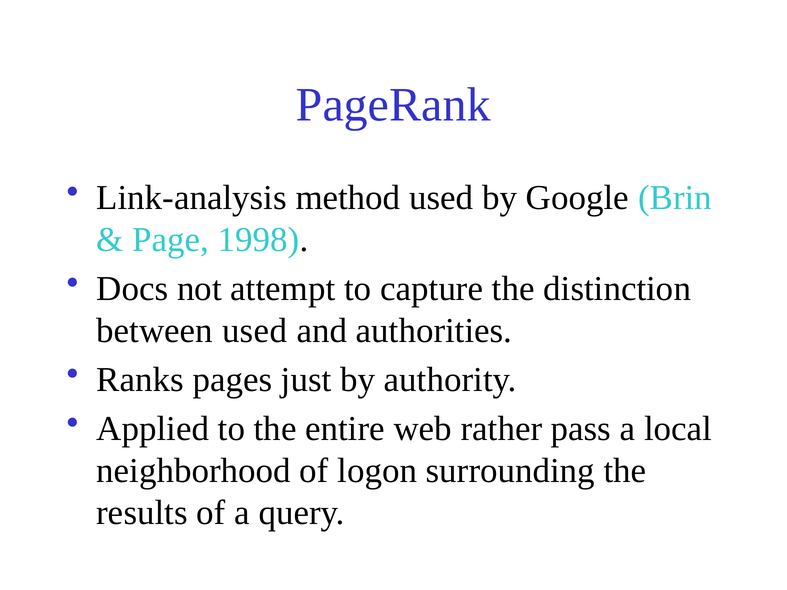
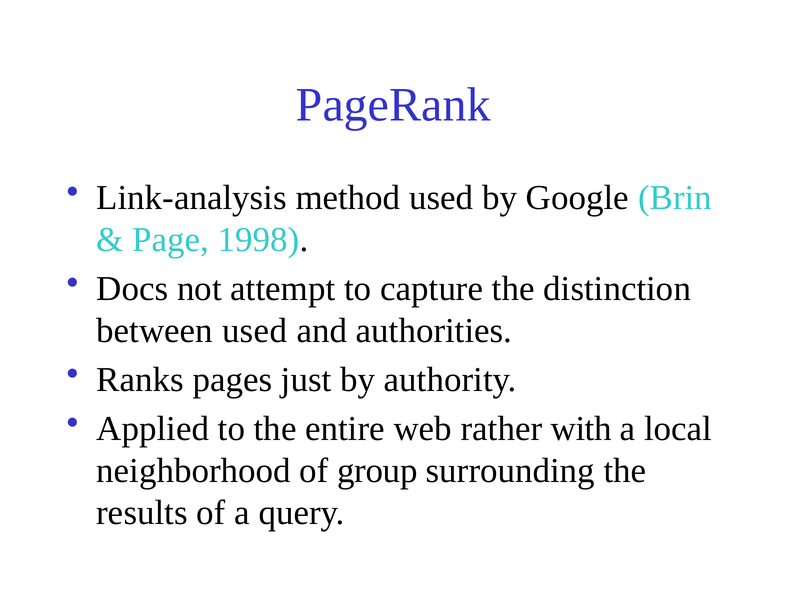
pass: pass -> with
logon: logon -> group
